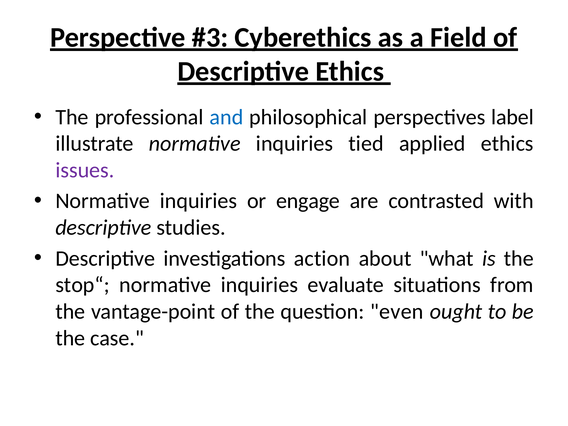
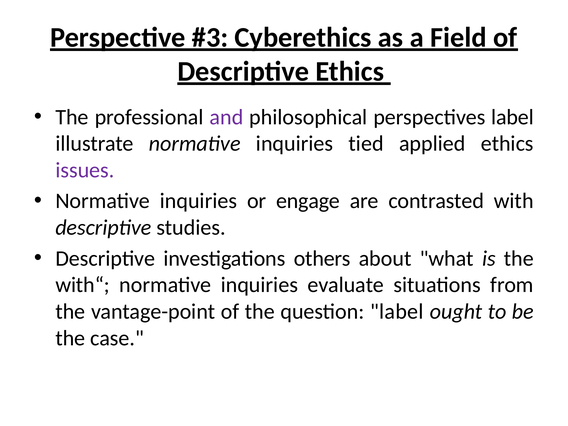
and colour: blue -> purple
action: action -> others
stop“: stop“ -> with“
question even: even -> label
